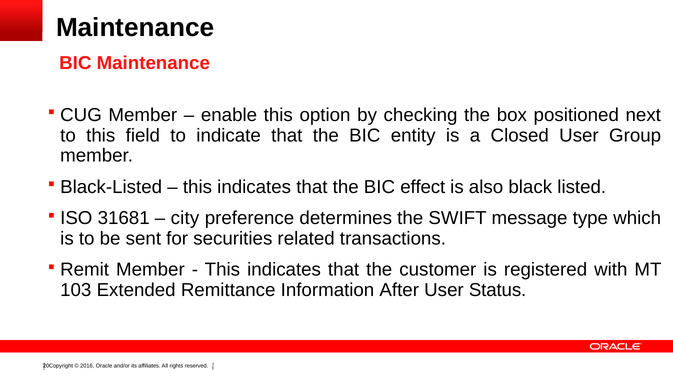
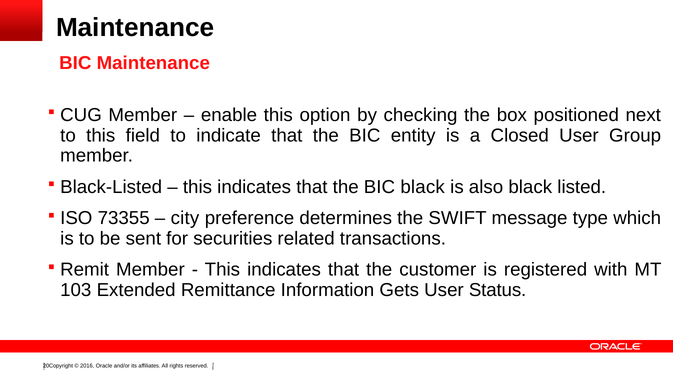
BIC effect: effect -> black
31681: 31681 -> 73355
After: After -> Gets
